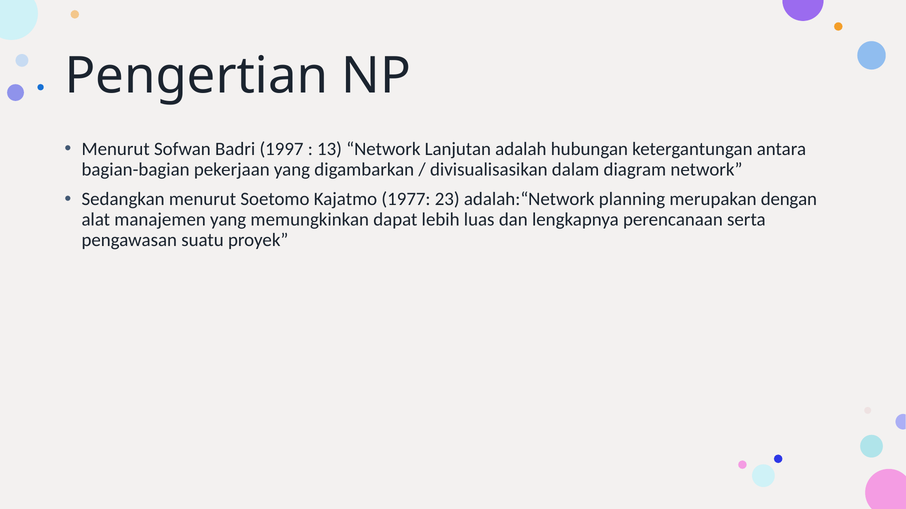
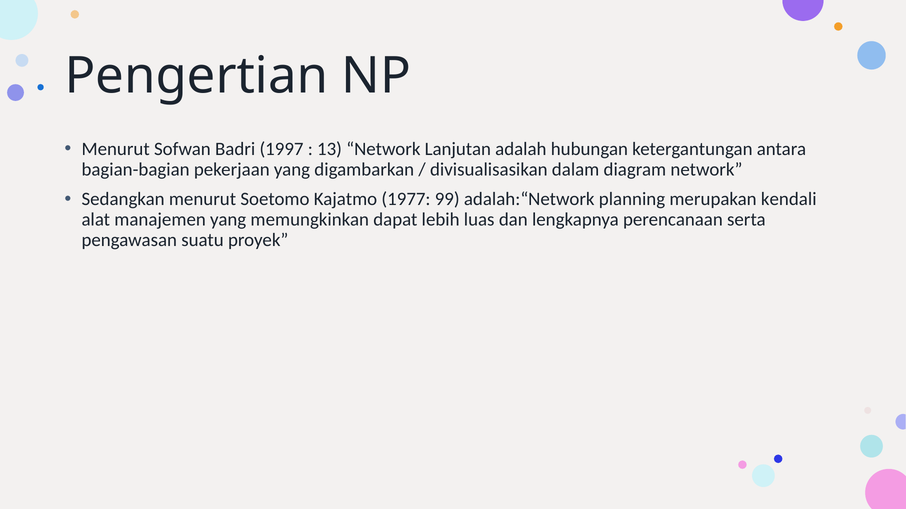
23: 23 -> 99
dengan: dengan -> kendali
